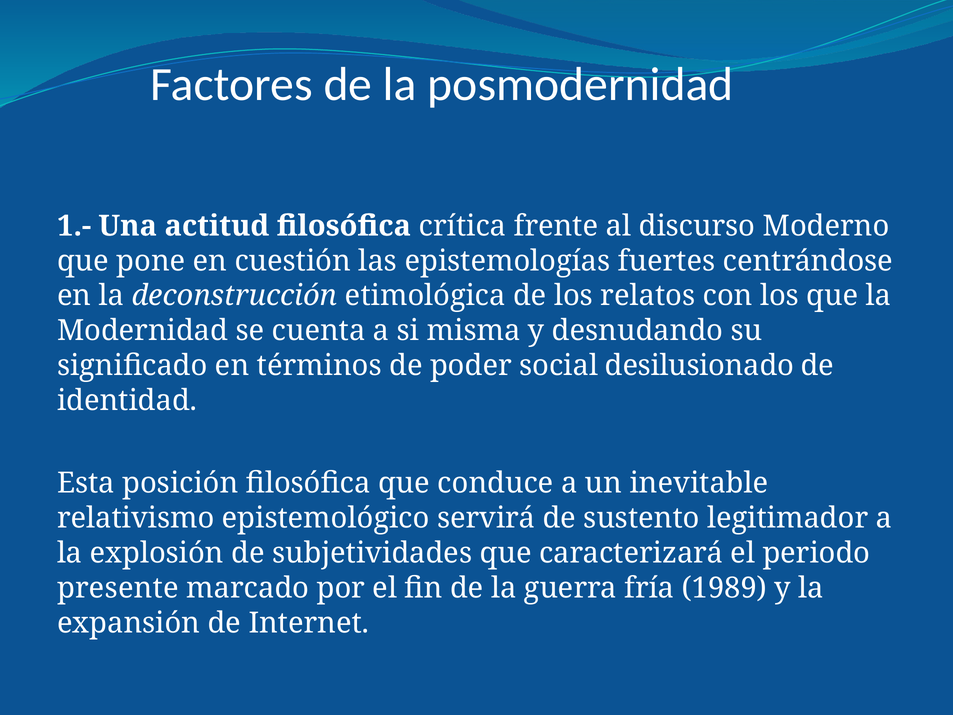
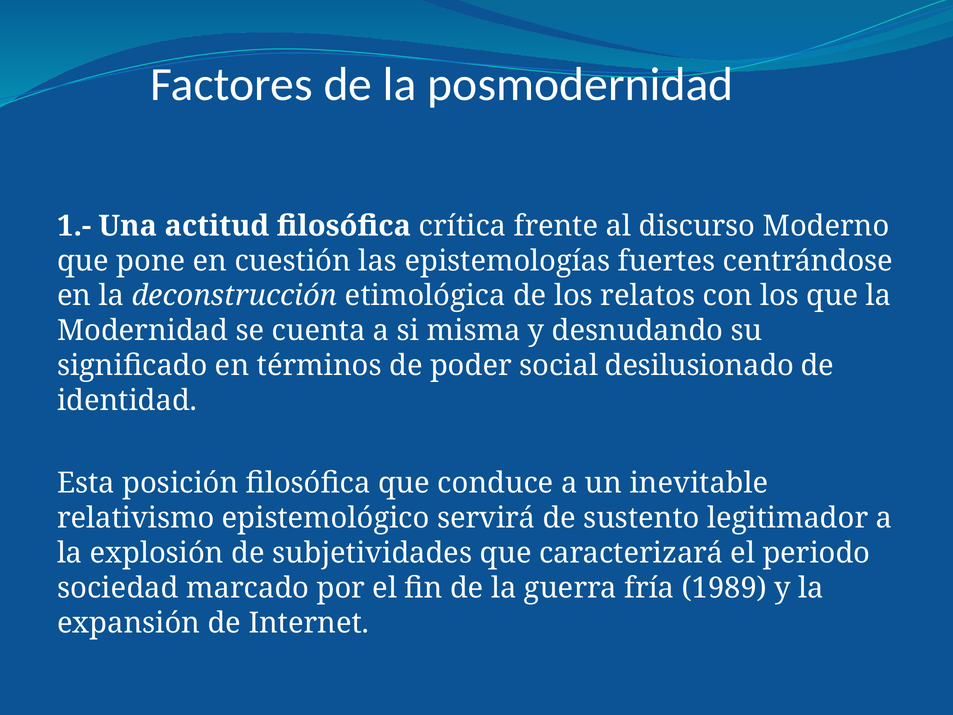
presente: presente -> sociedad
